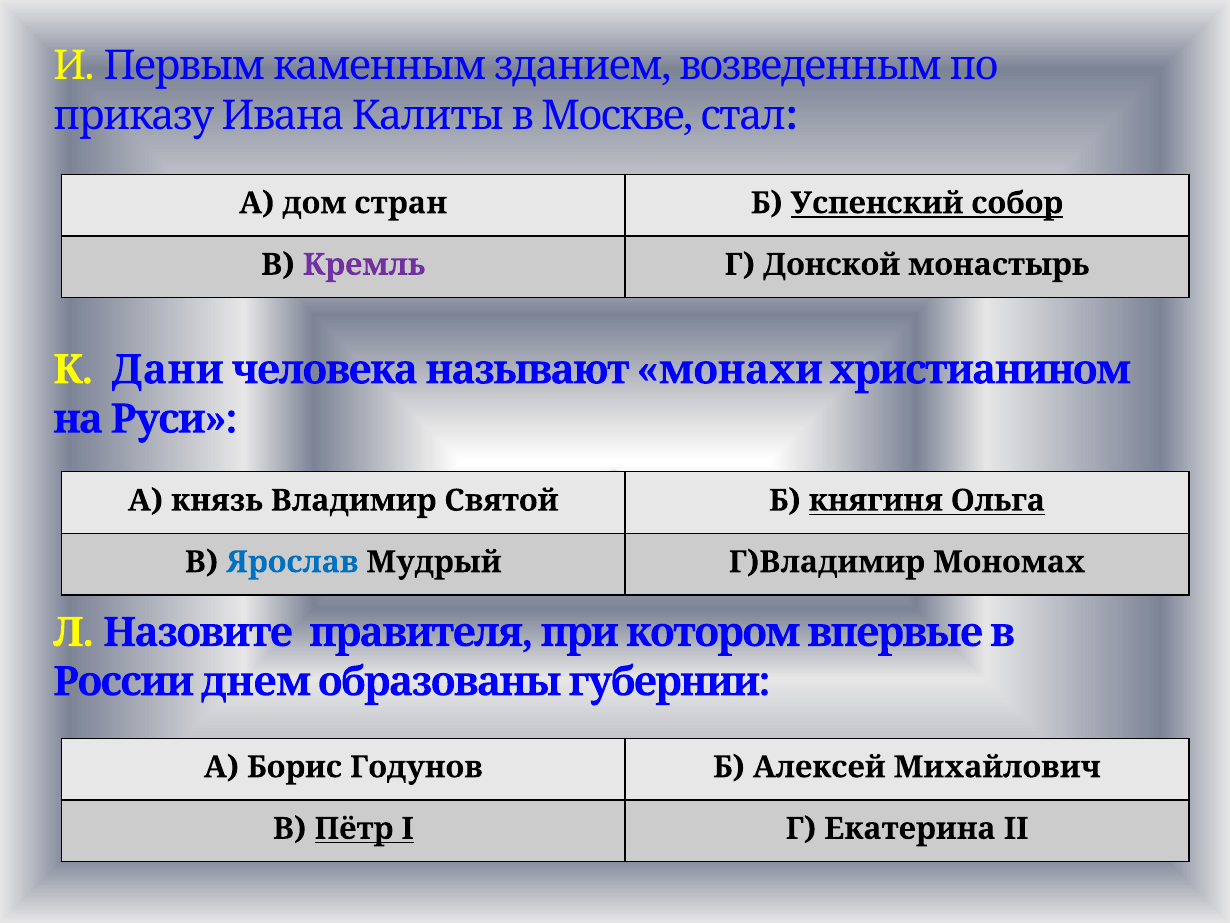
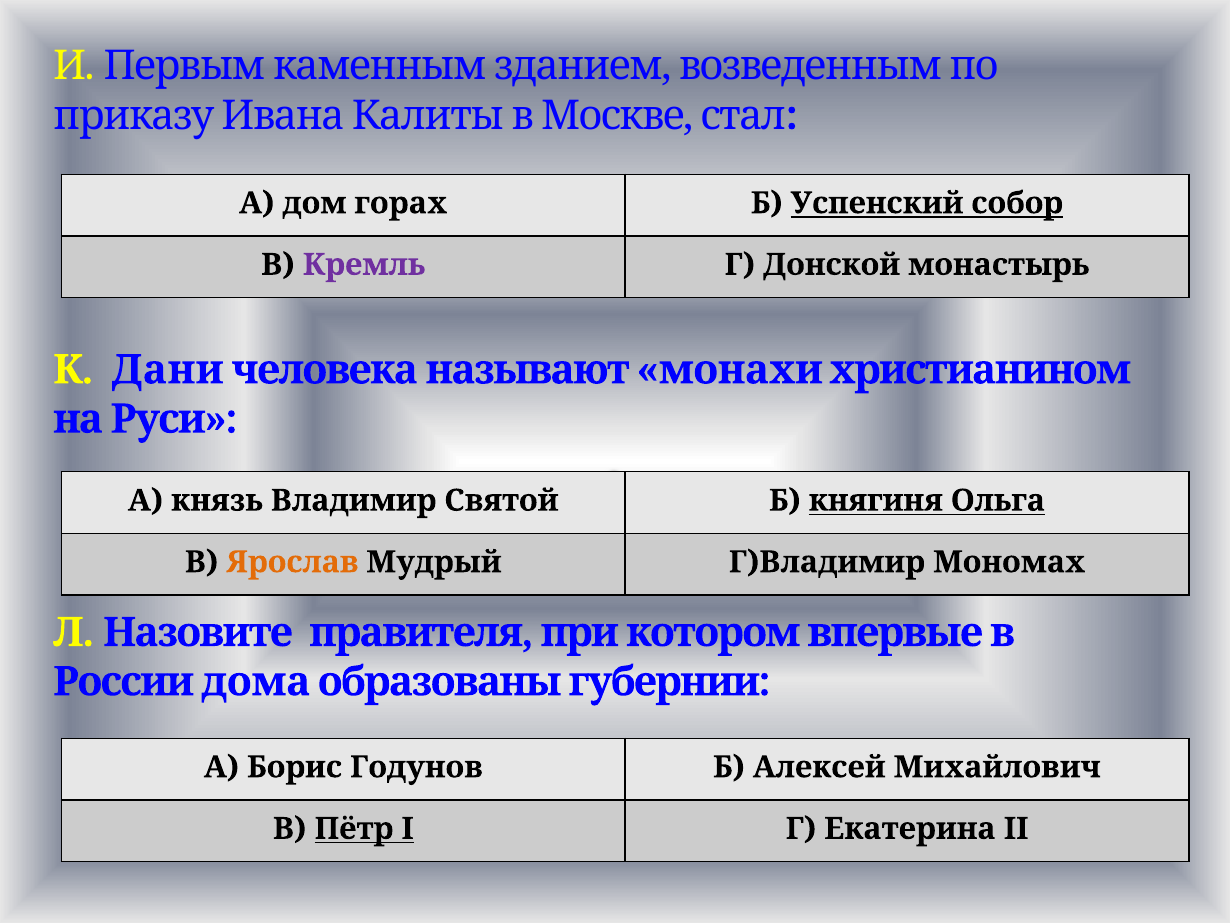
стран: стран -> горах
Ярослав colour: blue -> orange
днем: днем -> дома
